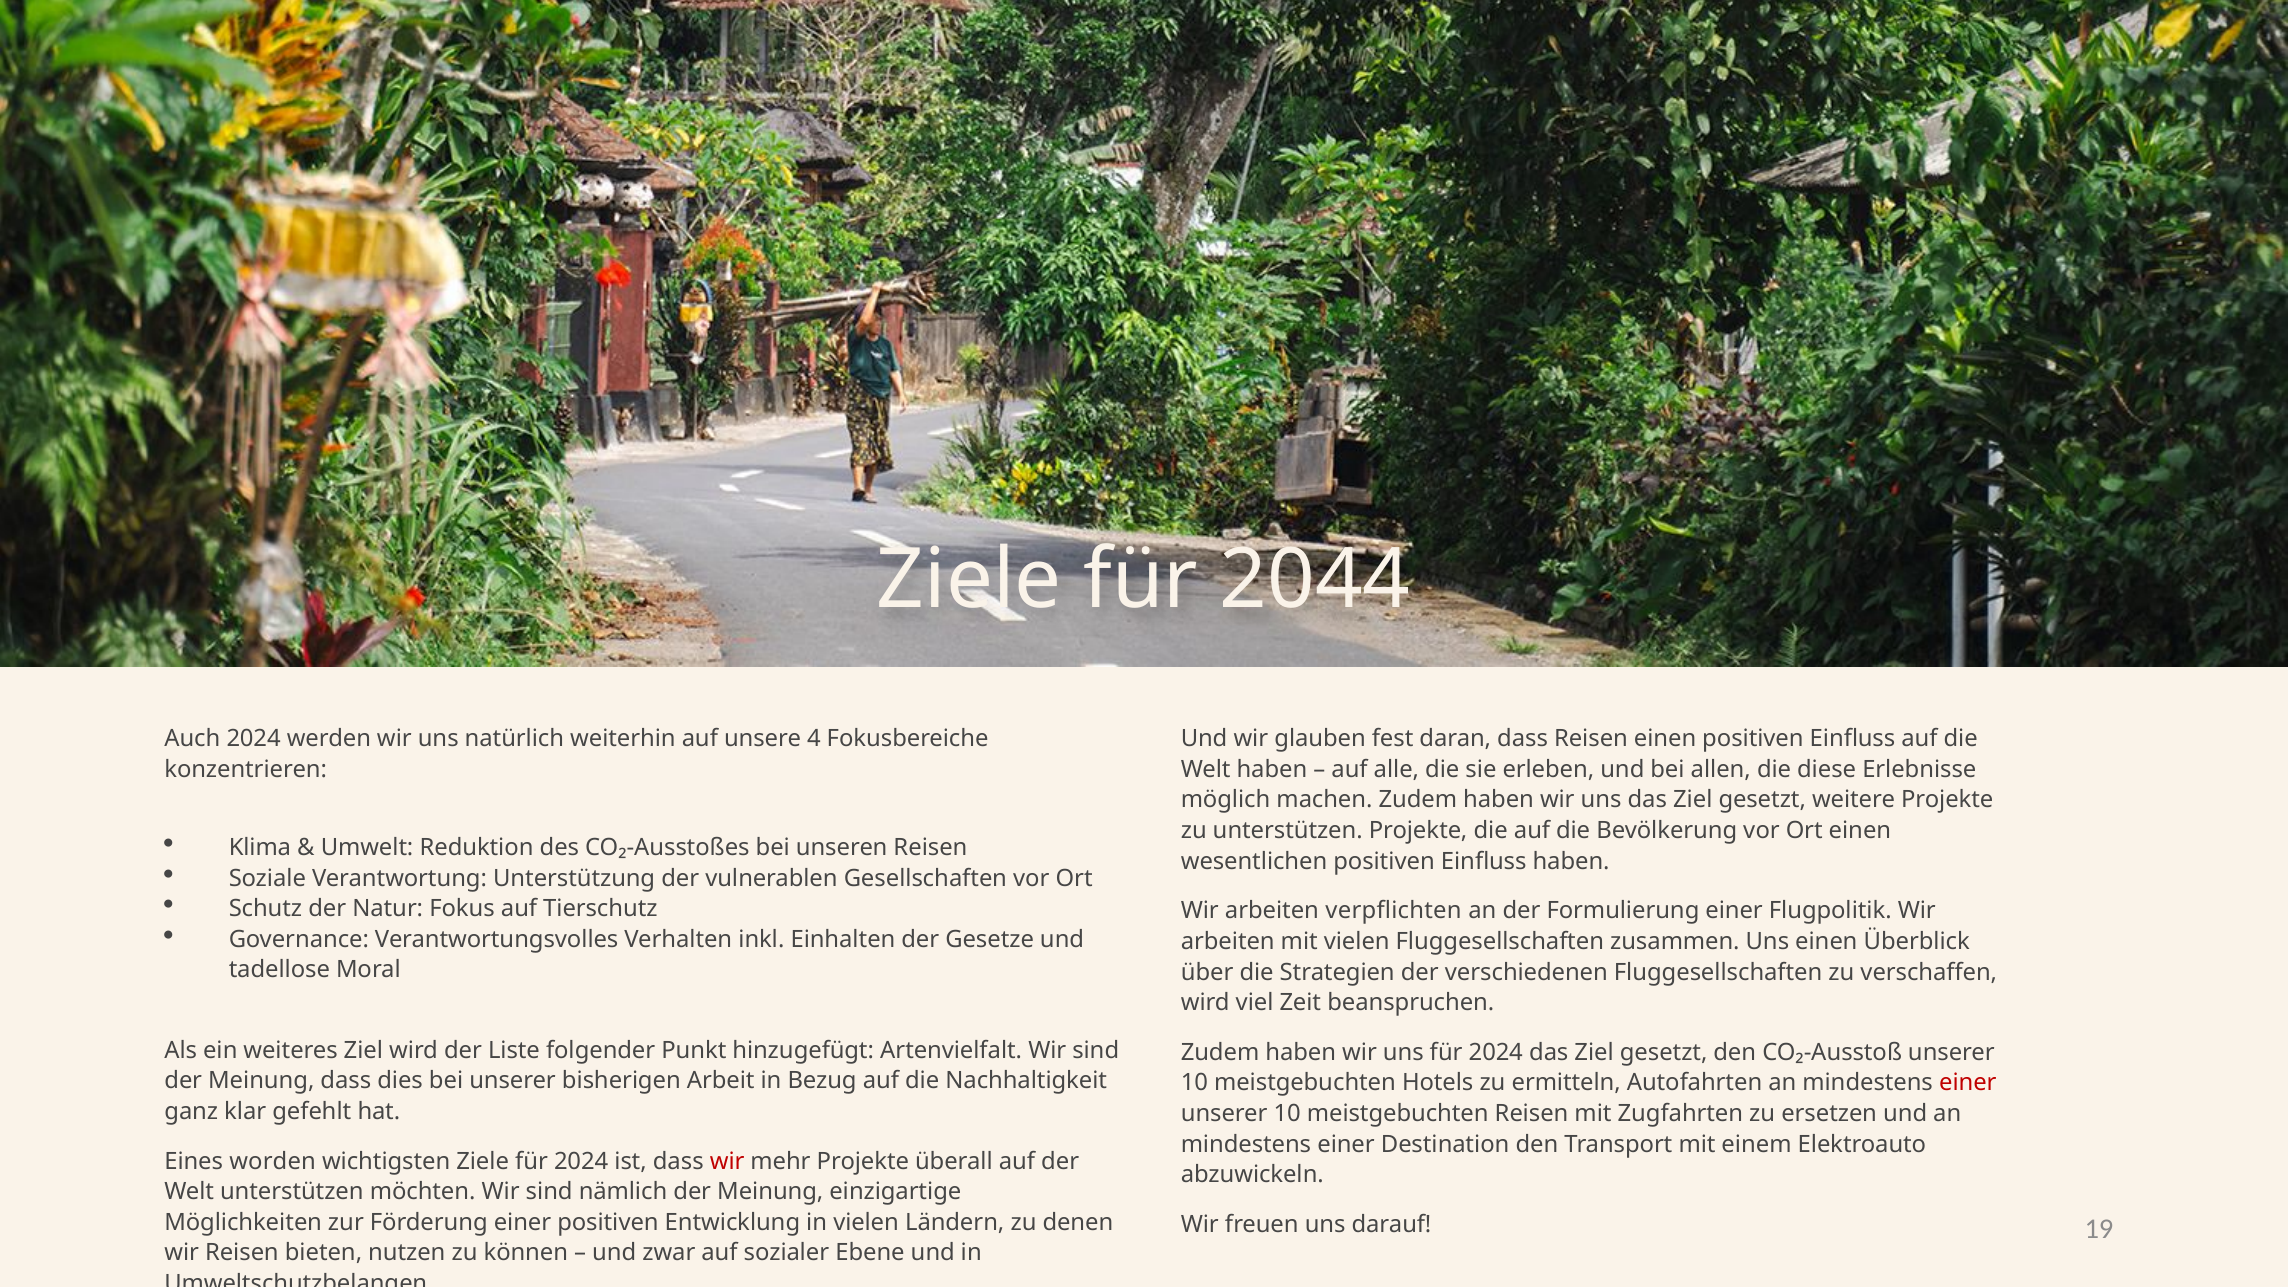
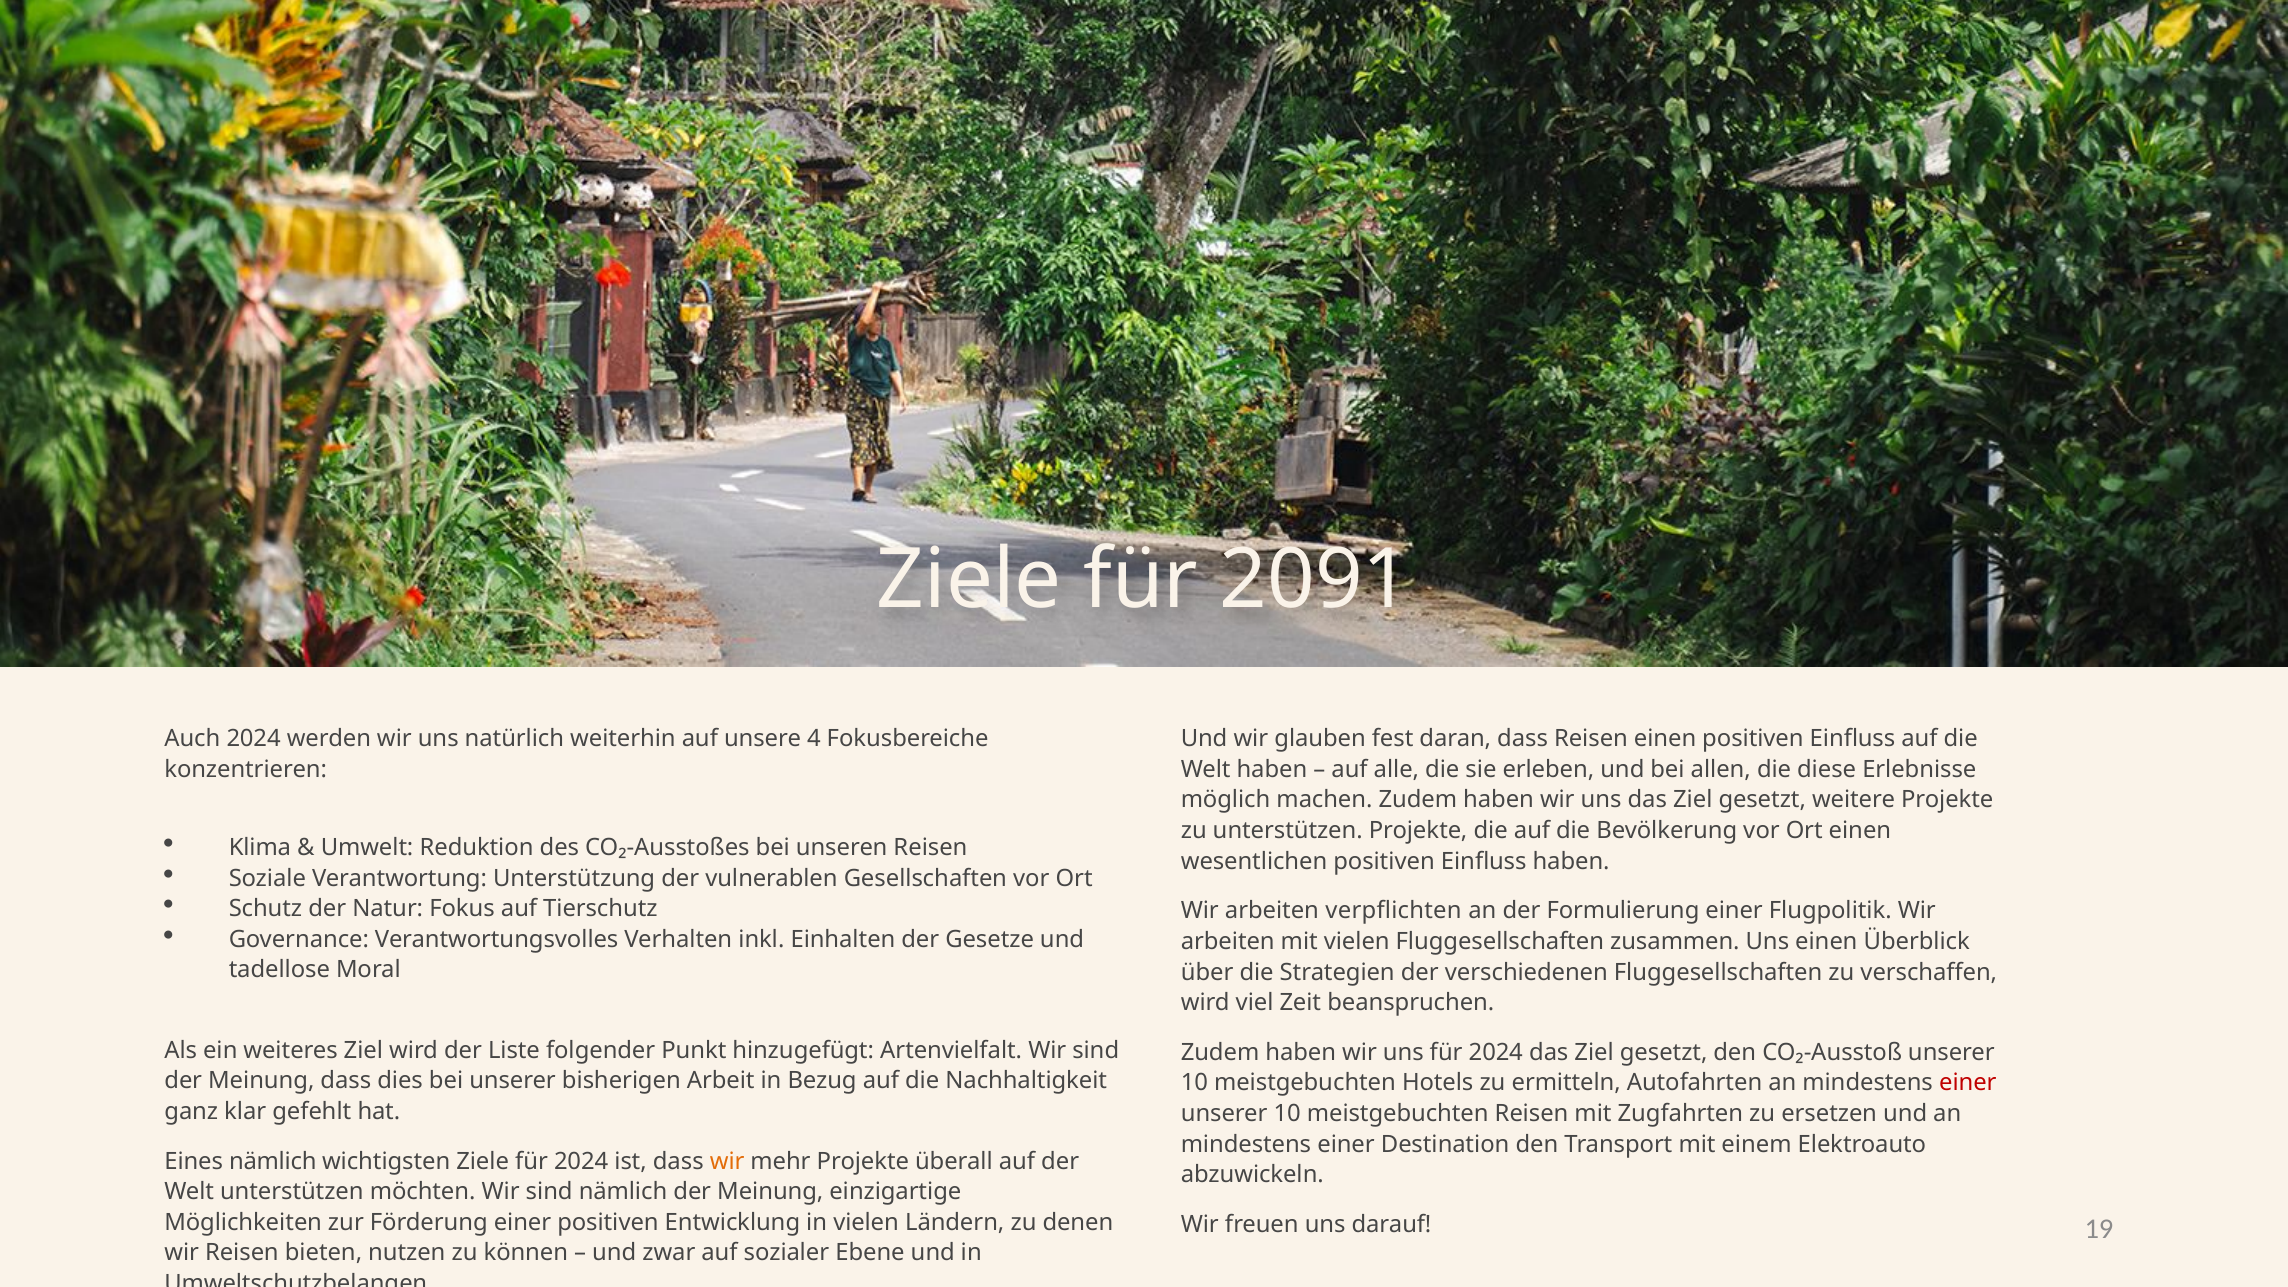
2044: 2044 -> 2091
Eines worden: worden -> nämlich
wir at (727, 1161) colour: red -> orange
